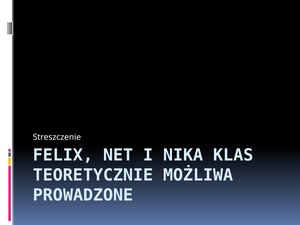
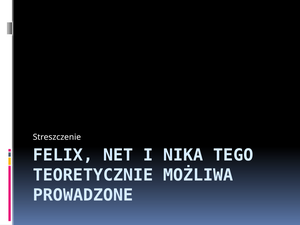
KLAS: KLAS -> TEGO
